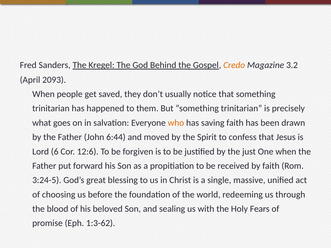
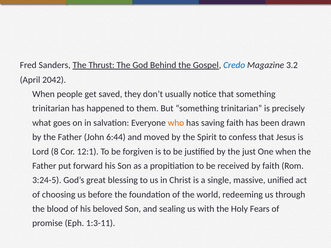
Kregel: Kregel -> Thrust
Credo colour: orange -> blue
2093: 2093 -> 2042
6: 6 -> 8
12:6: 12:6 -> 12:1
1:3-62: 1:3-62 -> 1:3-11
